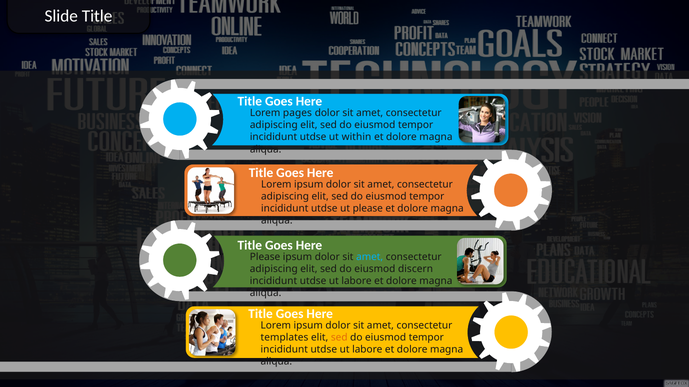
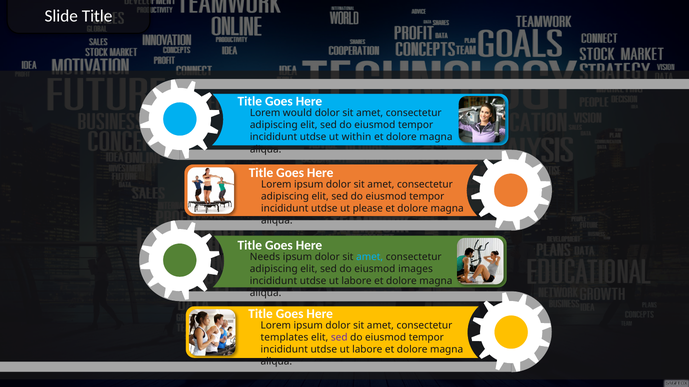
pages: pages -> would
Please at (265, 257): Please -> Needs
discern: discern -> images
sed at (339, 338) colour: orange -> purple
